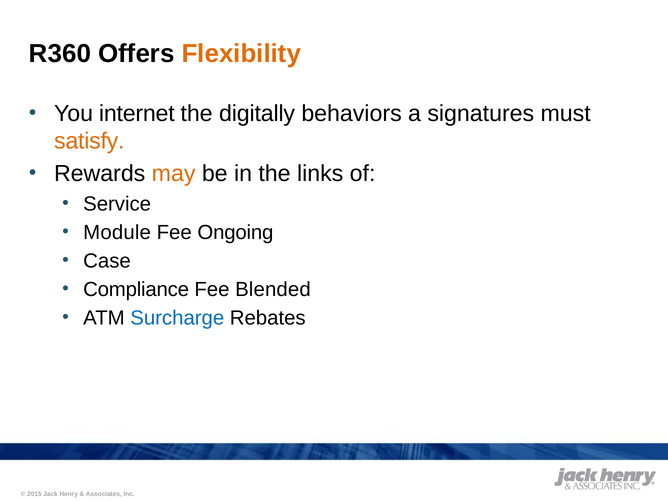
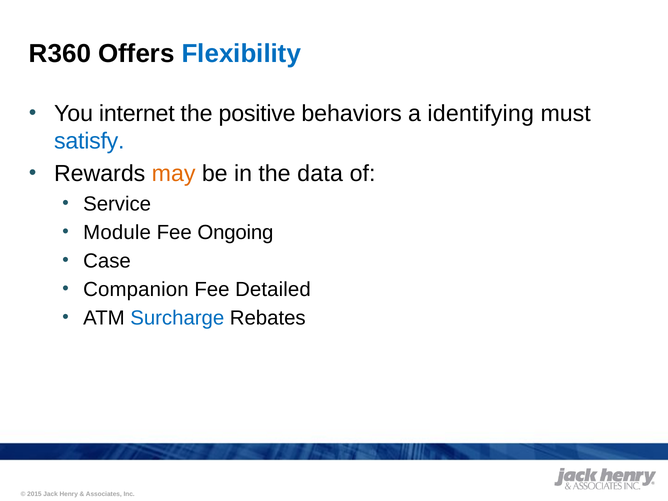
Flexibility colour: orange -> blue
digitally: digitally -> positive
signatures: signatures -> identifying
satisfy colour: orange -> blue
links: links -> data
Compliance: Compliance -> Companion
Blended: Blended -> Detailed
